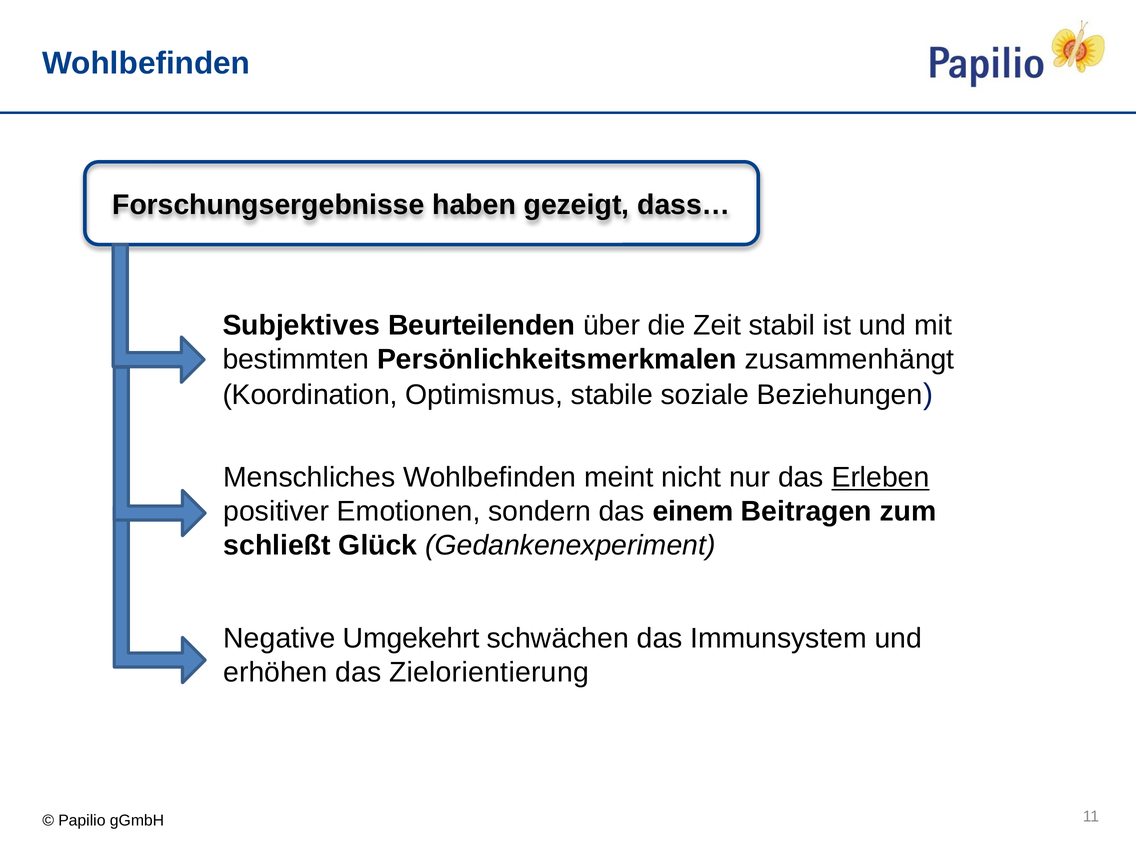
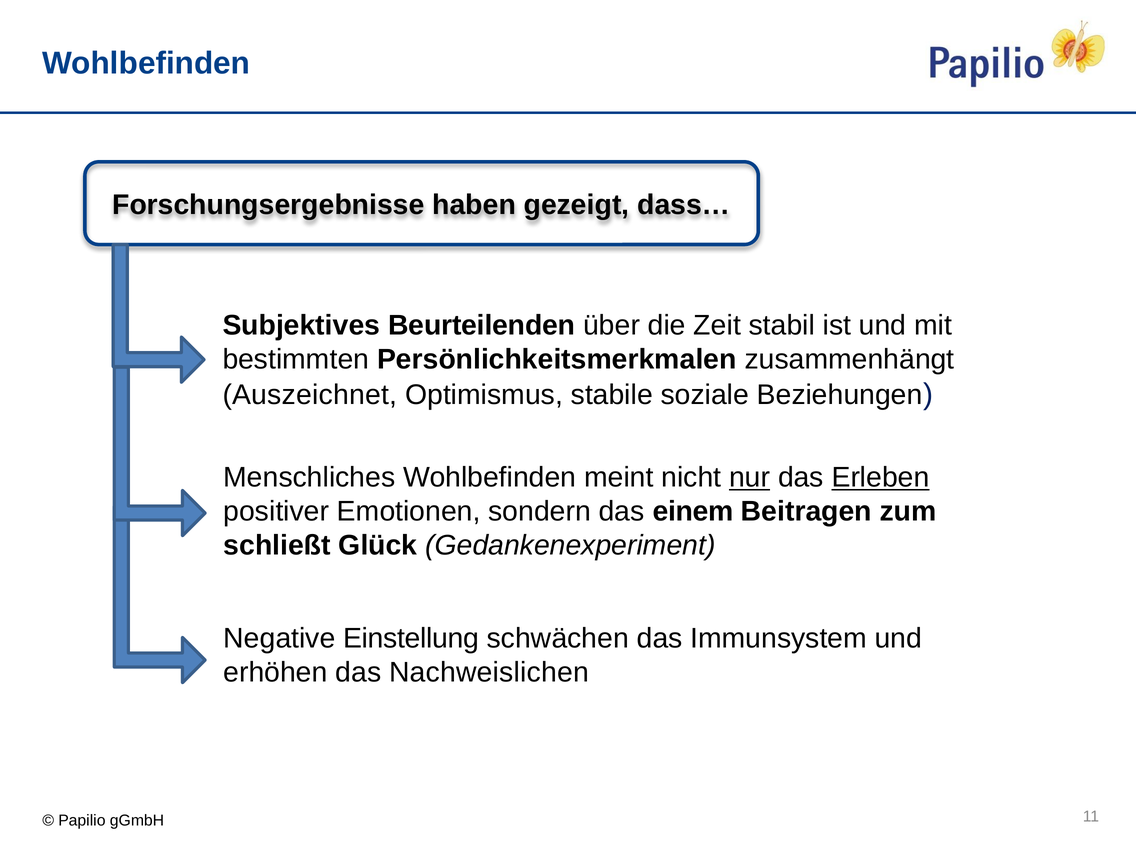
Koordination: Koordination -> Auszeichnet
nur underline: none -> present
Umgekehrt: Umgekehrt -> Einstellung
Zielorientierung: Zielorientierung -> Nachweislichen
